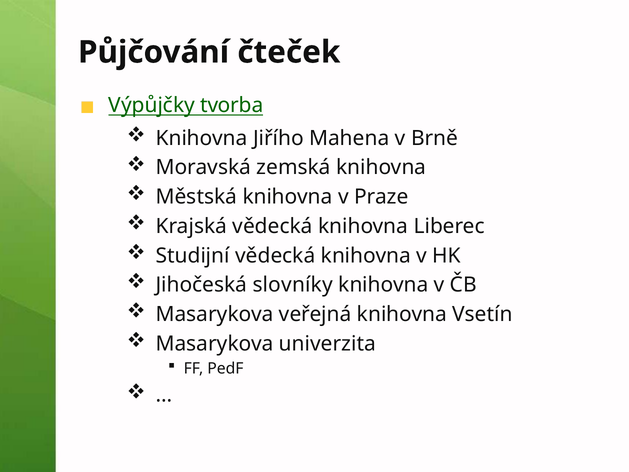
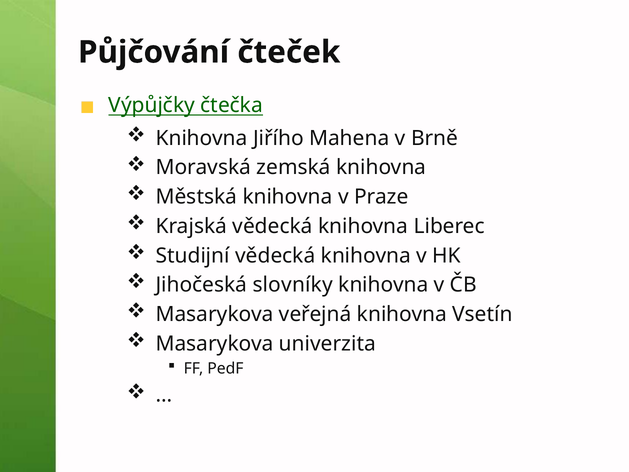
tvorba: tvorba -> čtečka
